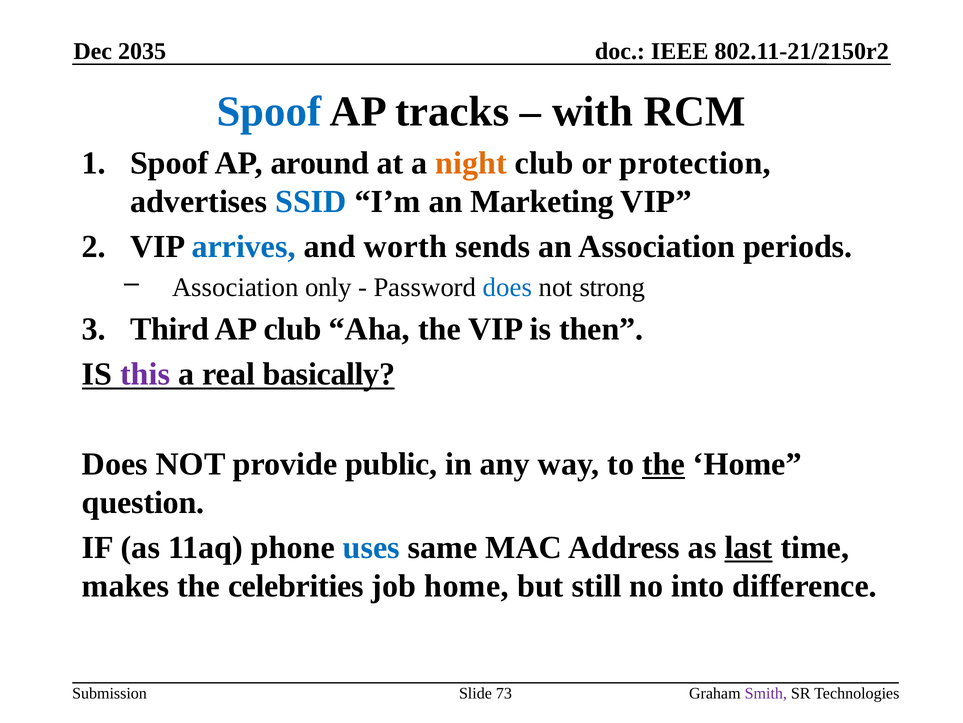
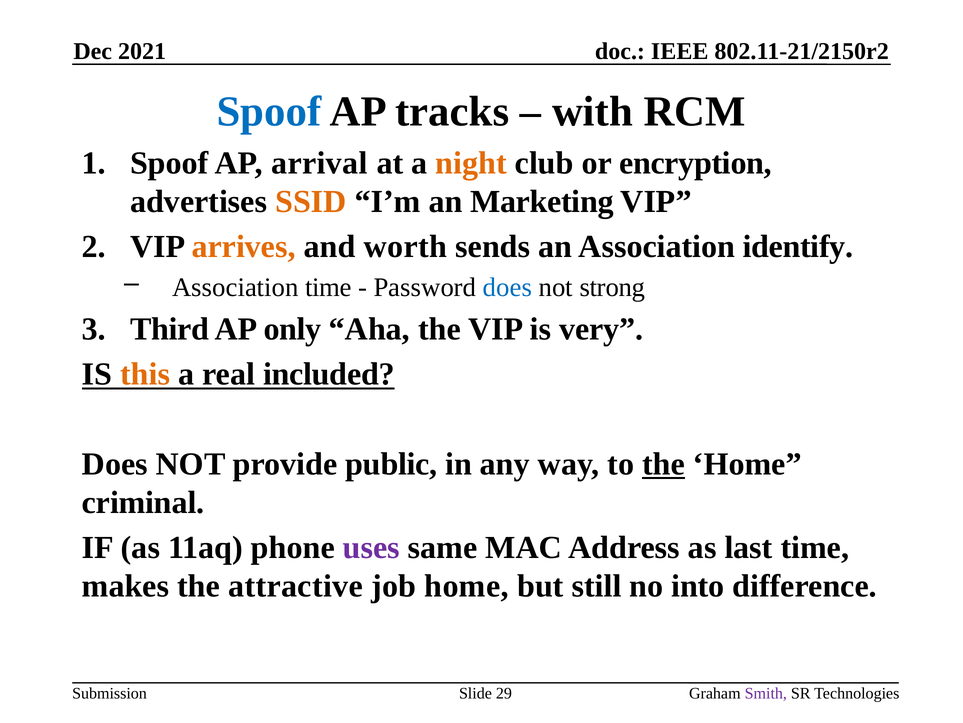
2035: 2035 -> 2021
around: around -> arrival
protection: protection -> encryption
SSID colour: blue -> orange
arrives colour: blue -> orange
periods: periods -> identify
Association only: only -> time
AP club: club -> only
then: then -> very
this colour: purple -> orange
basically: basically -> included
question: question -> criminal
uses colour: blue -> purple
last underline: present -> none
celebrities: celebrities -> attractive
73: 73 -> 29
